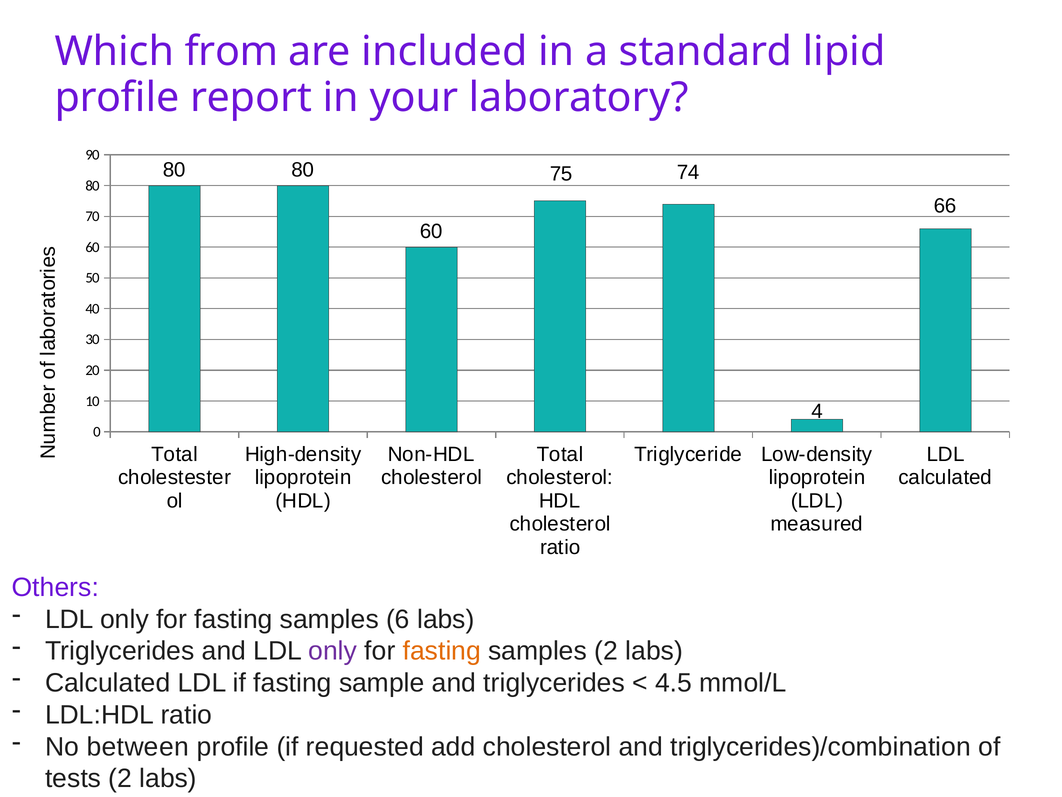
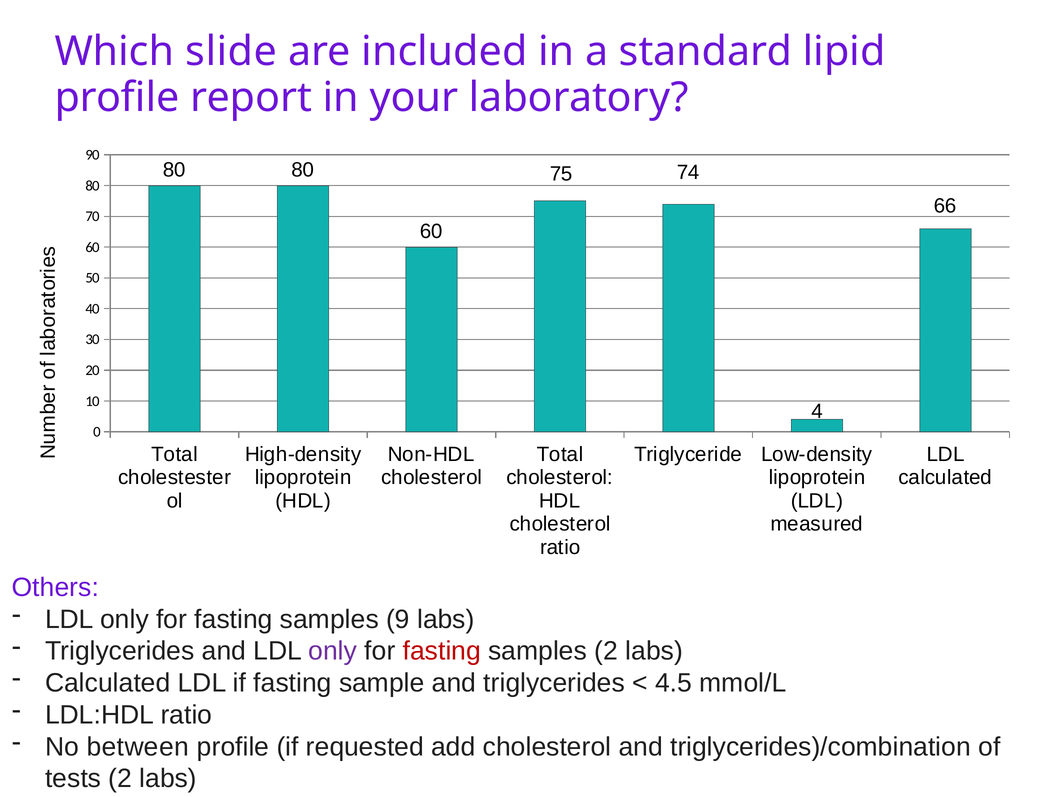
from: from -> slide
6: 6 -> 9
fasting at (442, 651) colour: orange -> red
